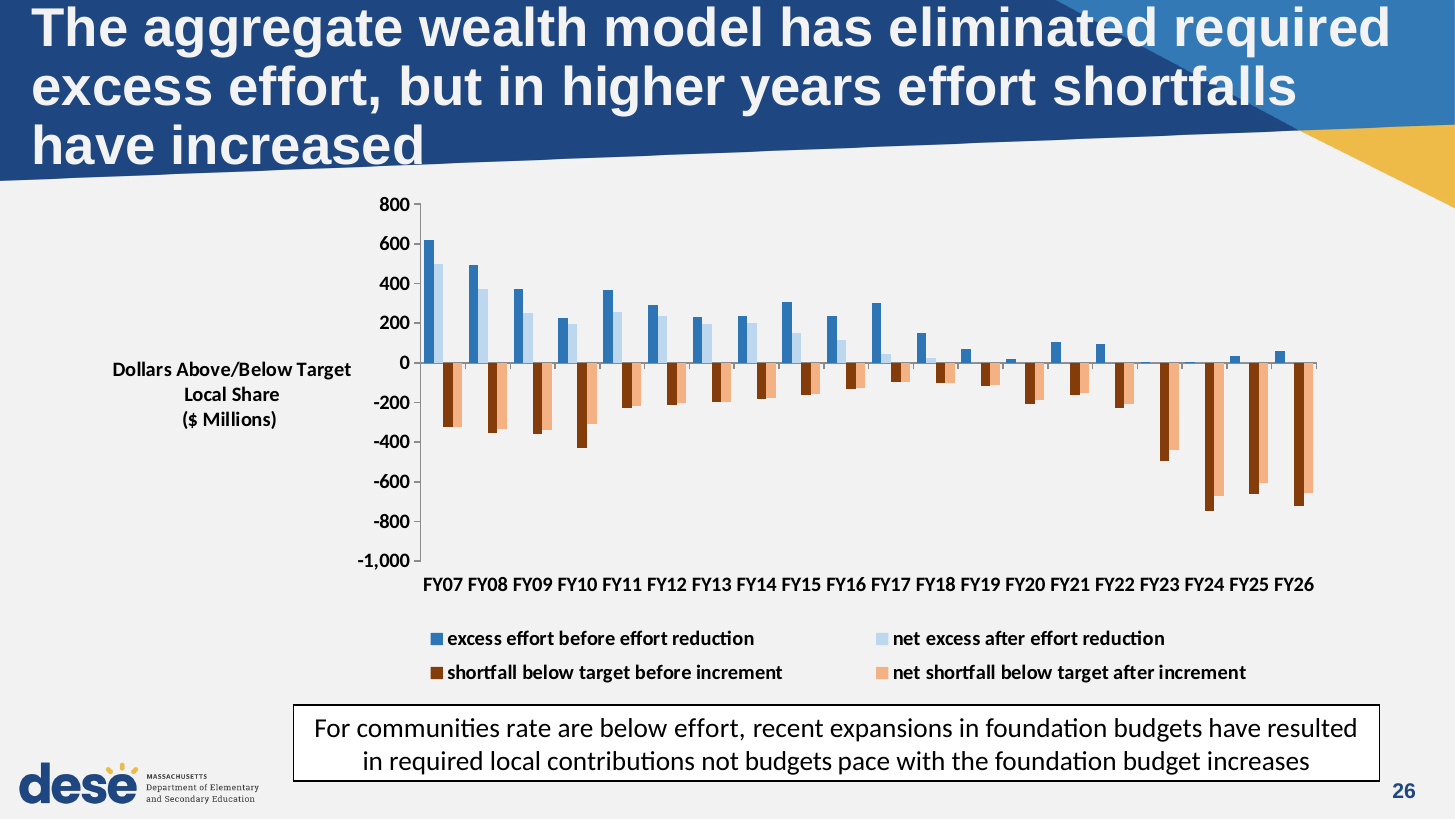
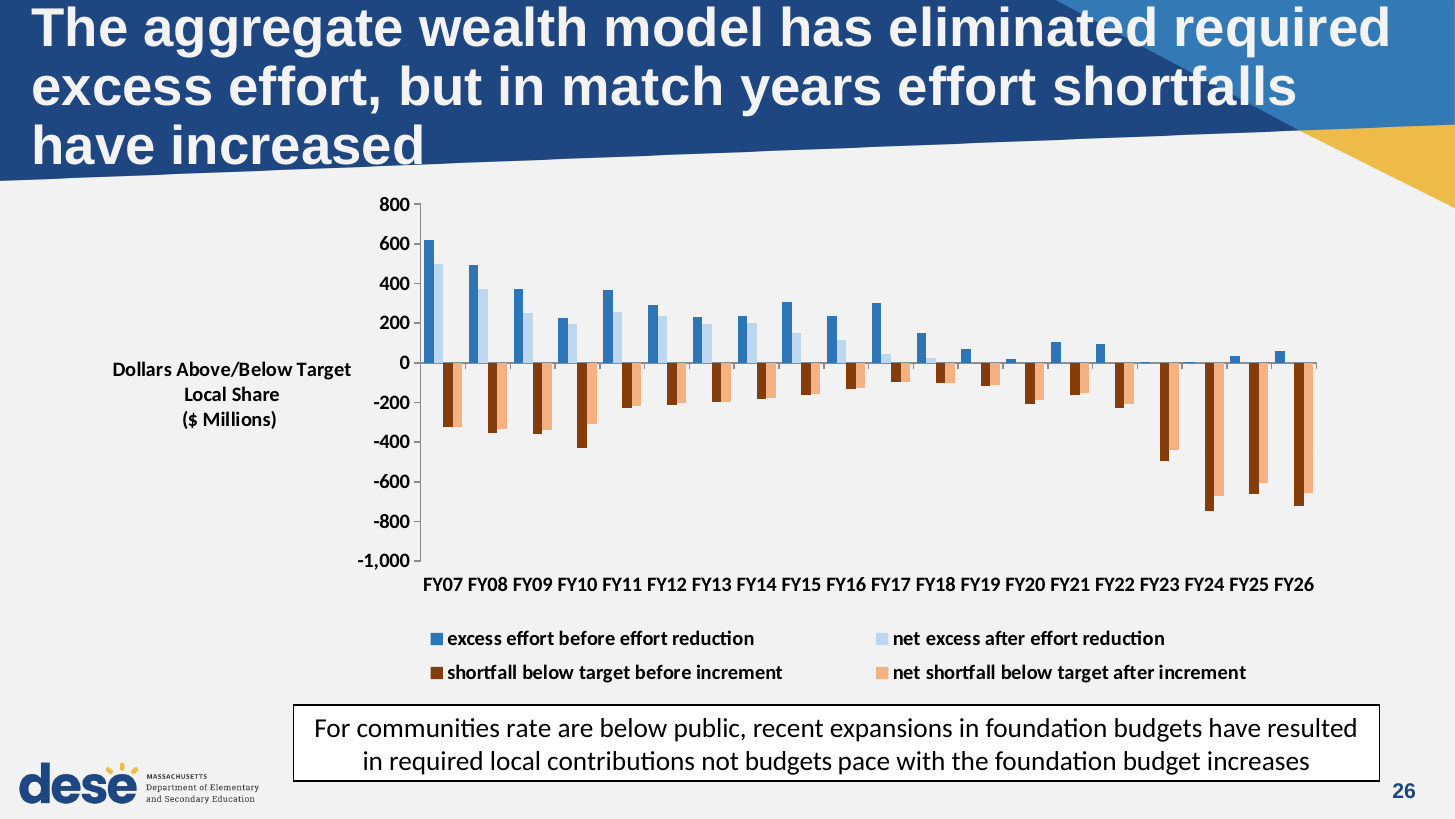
higher: higher -> match
below effort: effort -> public
